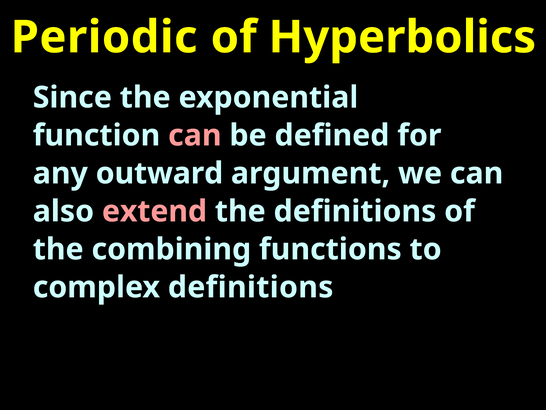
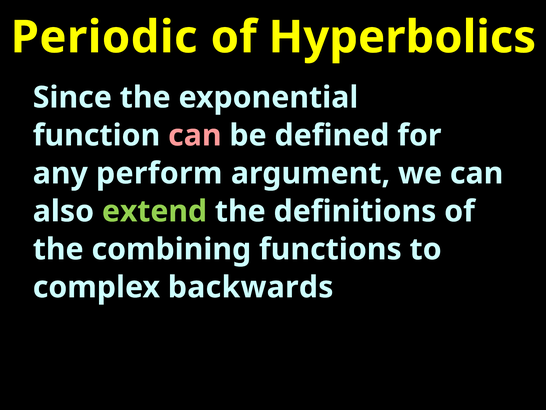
outward: outward -> perform
extend colour: pink -> light green
complex definitions: definitions -> backwards
